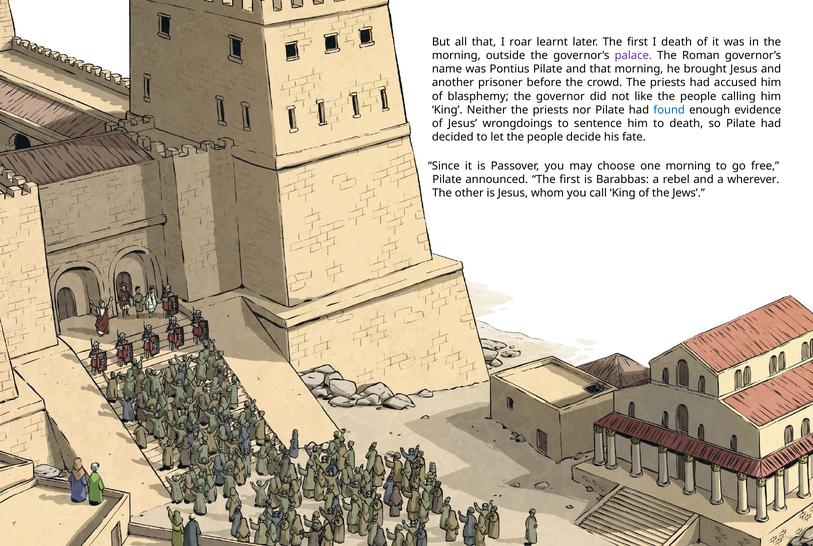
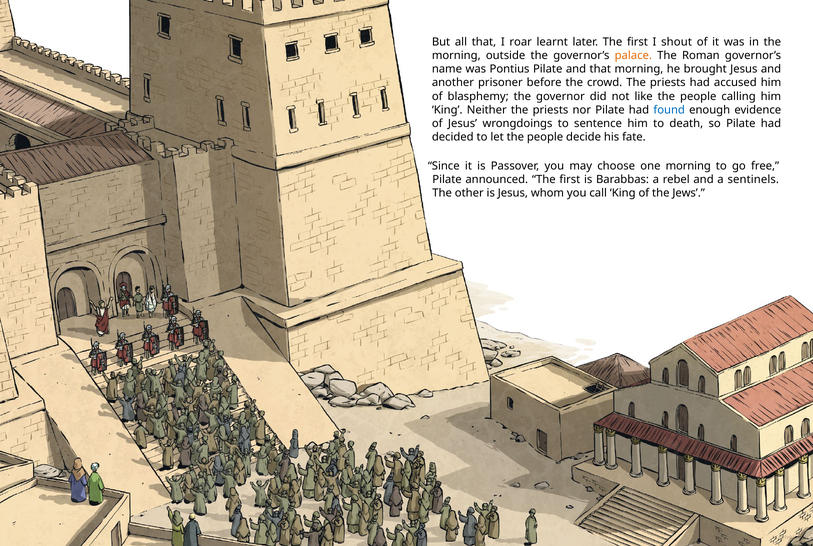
I death: death -> shout
palace colour: purple -> orange
wherever: wherever -> sentinels
